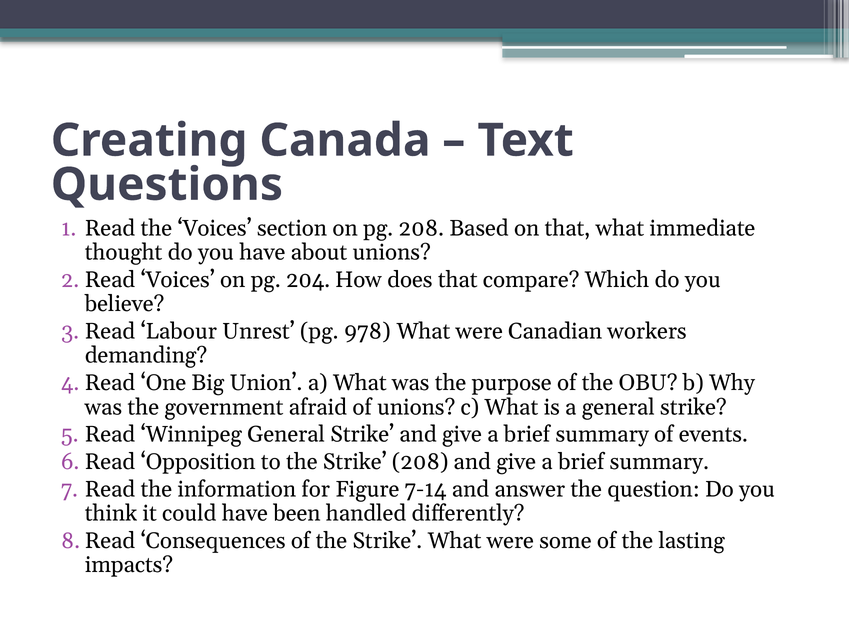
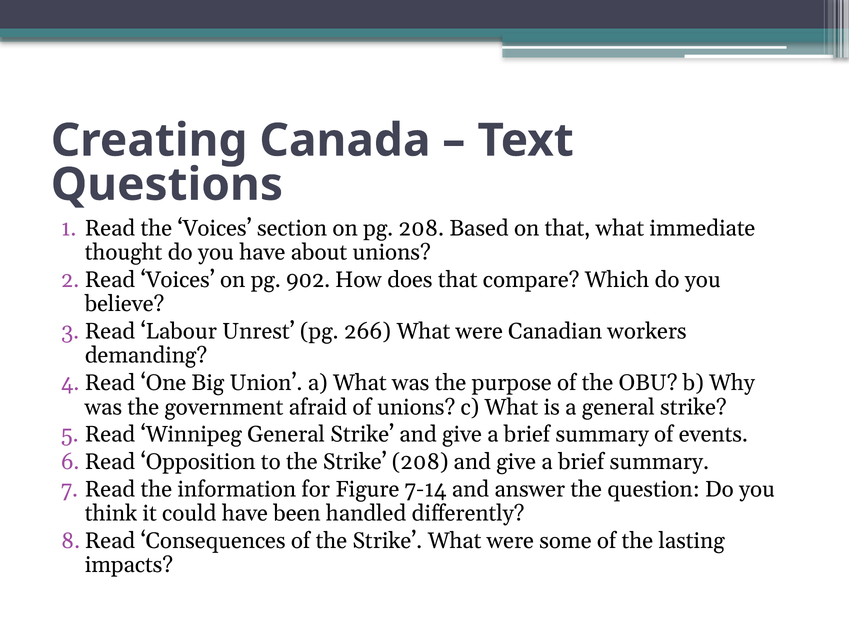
204: 204 -> 902
978: 978 -> 266
